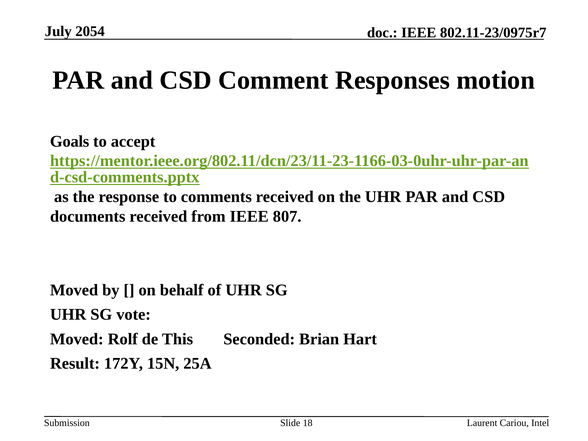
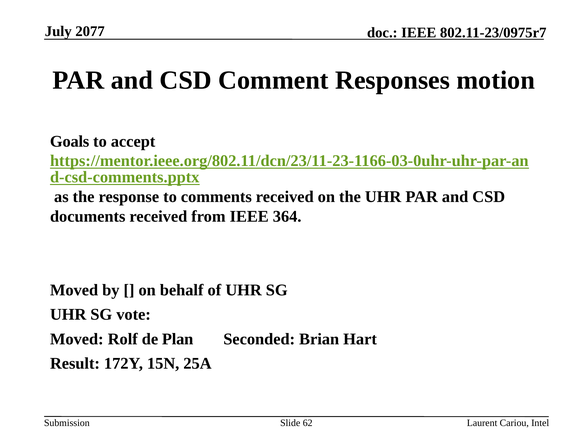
2054: 2054 -> 2077
807: 807 -> 364
This: This -> Plan
18: 18 -> 62
